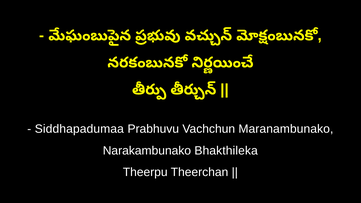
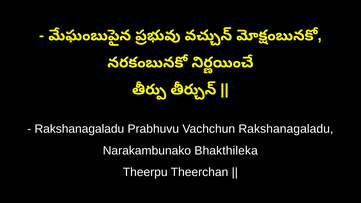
Siddhapadumaa at (79, 129): Siddhapadumaa -> Rakshanagaladu
Vachchun Maranambunako: Maranambunako -> Rakshanagaladu
